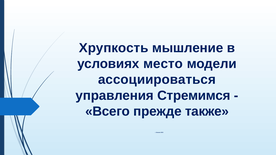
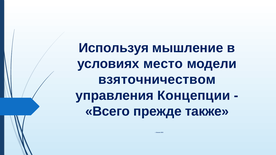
Хрупкость: Хрупкость -> Используя
ассоциироваться: ассоциироваться -> взяточничеством
Стремимся: Стремимся -> Концепции
